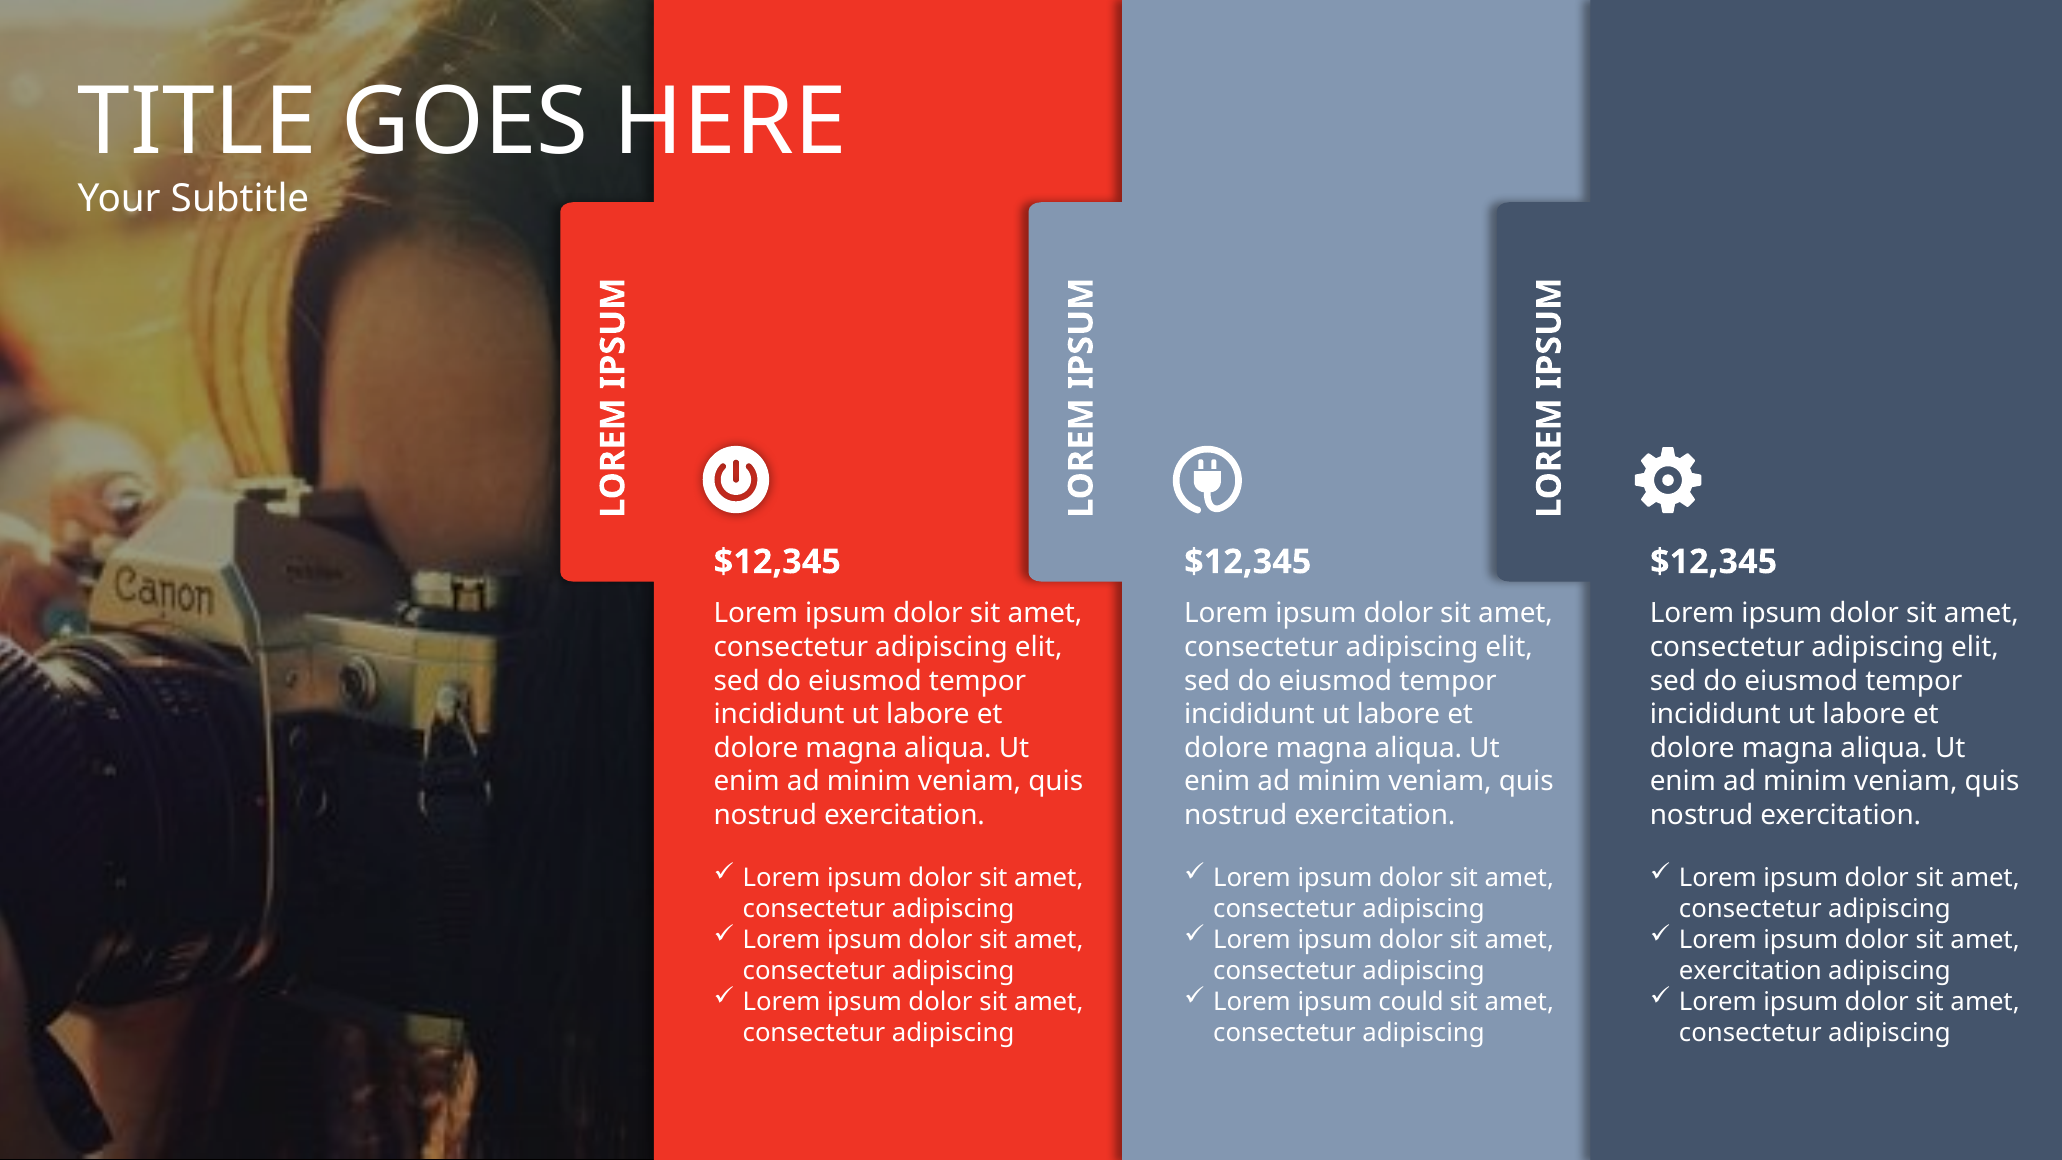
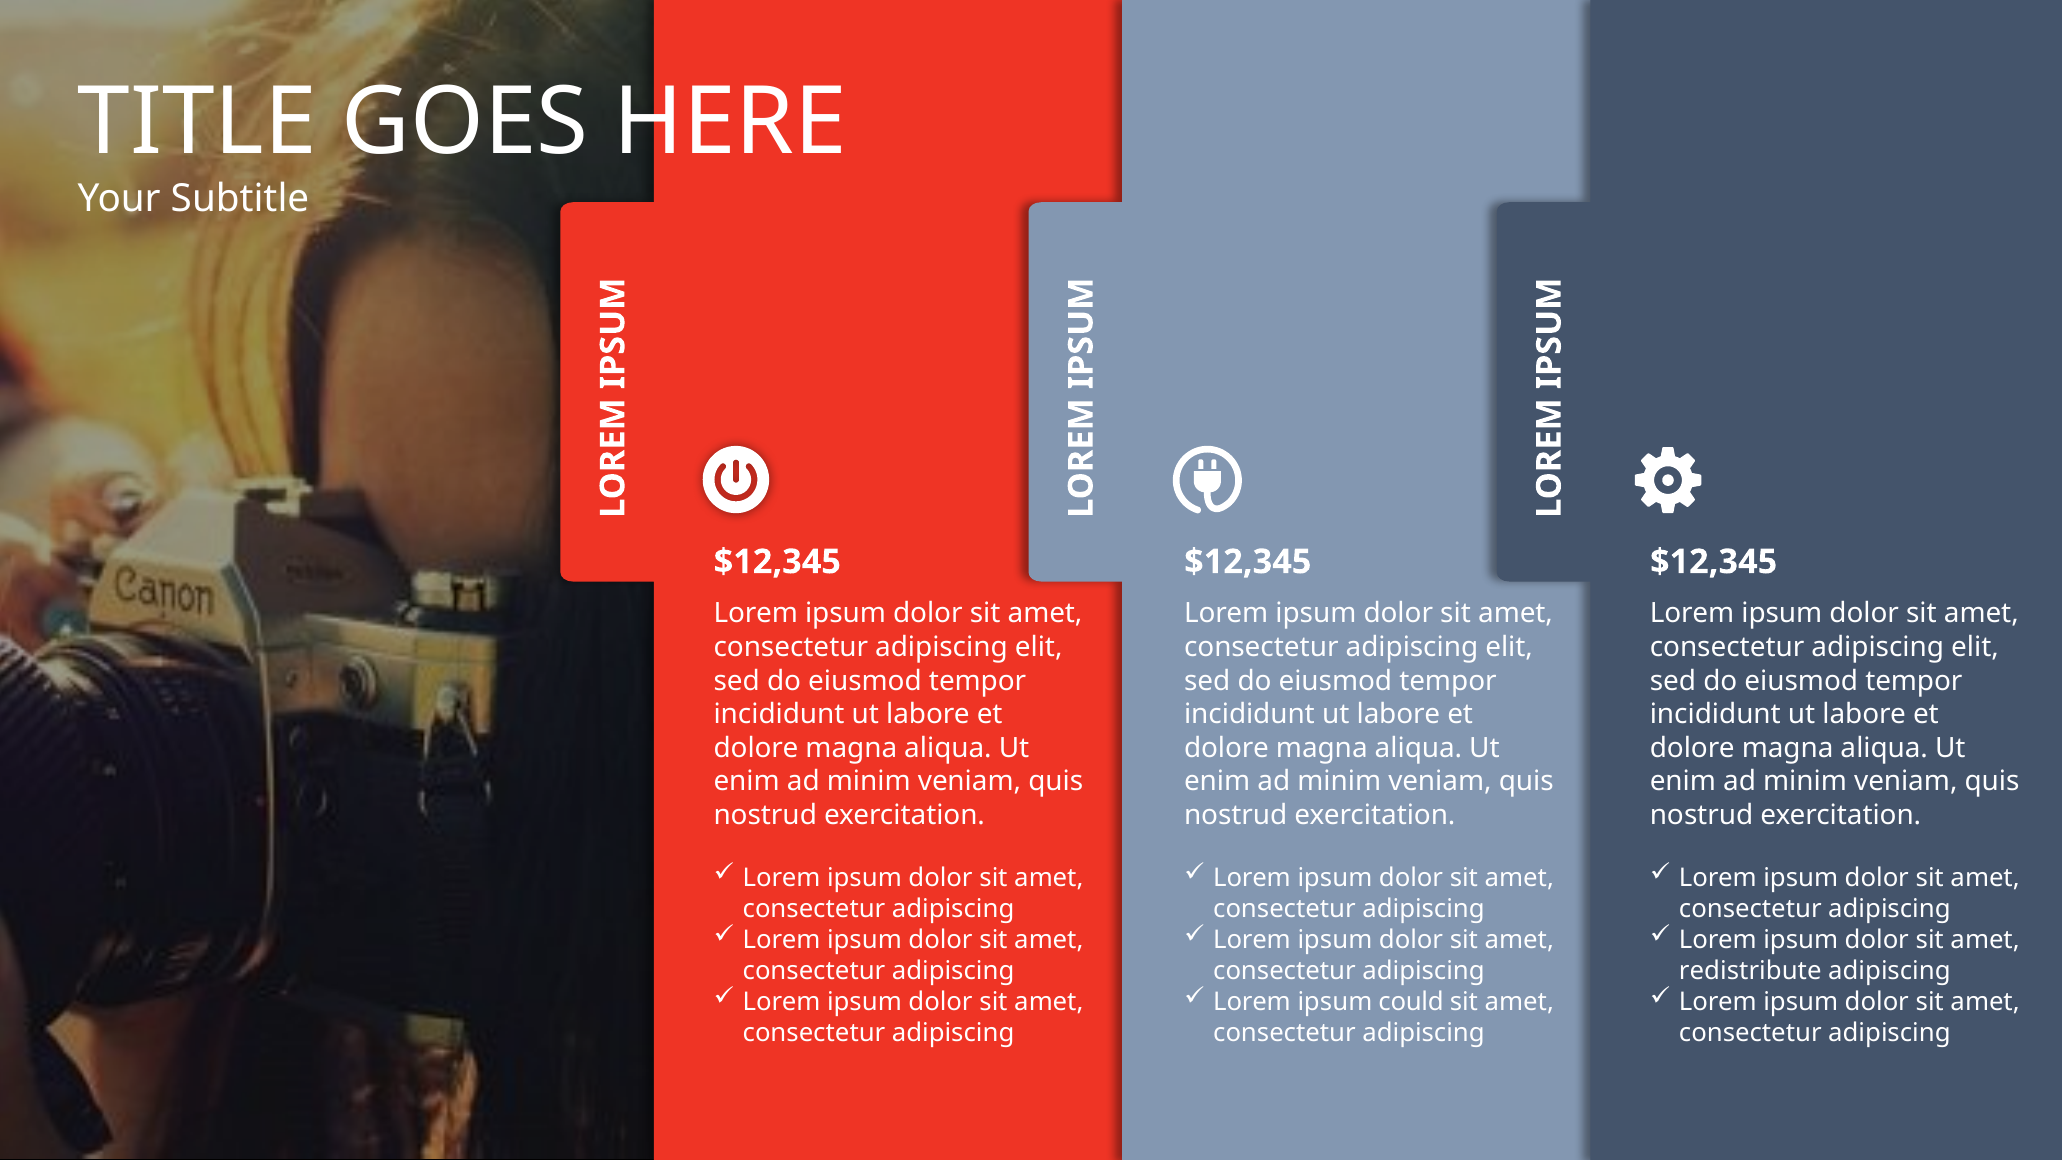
exercitation at (1750, 971): exercitation -> redistribute
